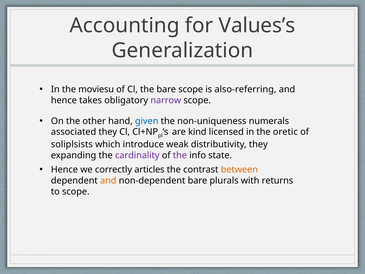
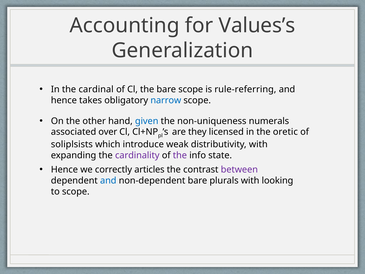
moviesu: moviesu -> cardinal
also-referring: also-referring -> rule-referring
narrow colour: purple -> blue
associated they: they -> over
kind: kind -> they
distributivity they: they -> with
between colour: orange -> purple
and at (108, 180) colour: orange -> blue
returns: returns -> looking
